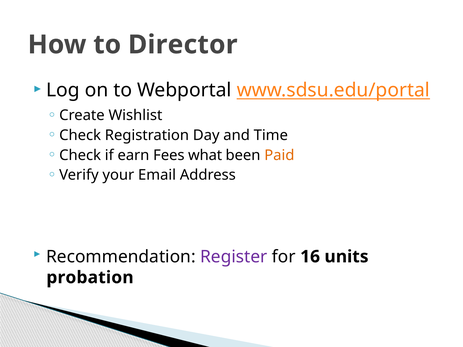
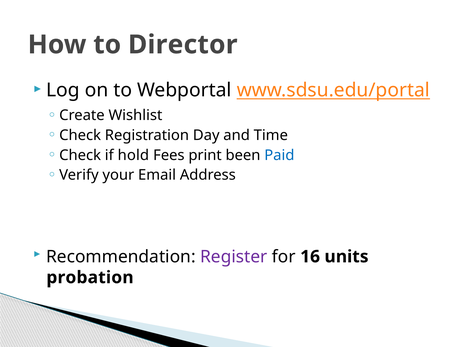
earn: earn -> hold
what: what -> print
Paid colour: orange -> blue
